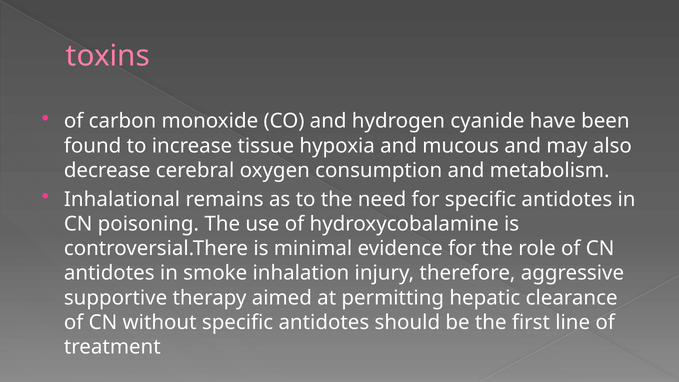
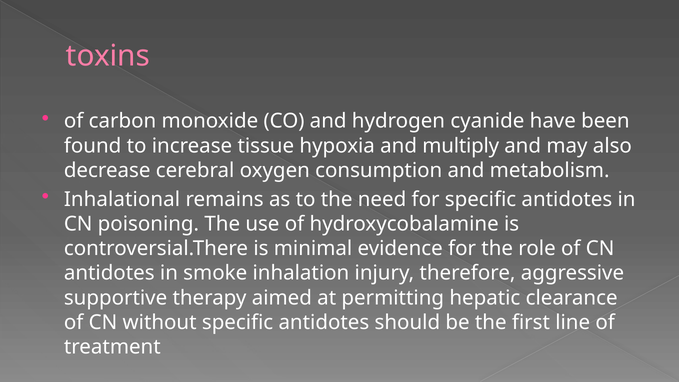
mucous: mucous -> multiply
